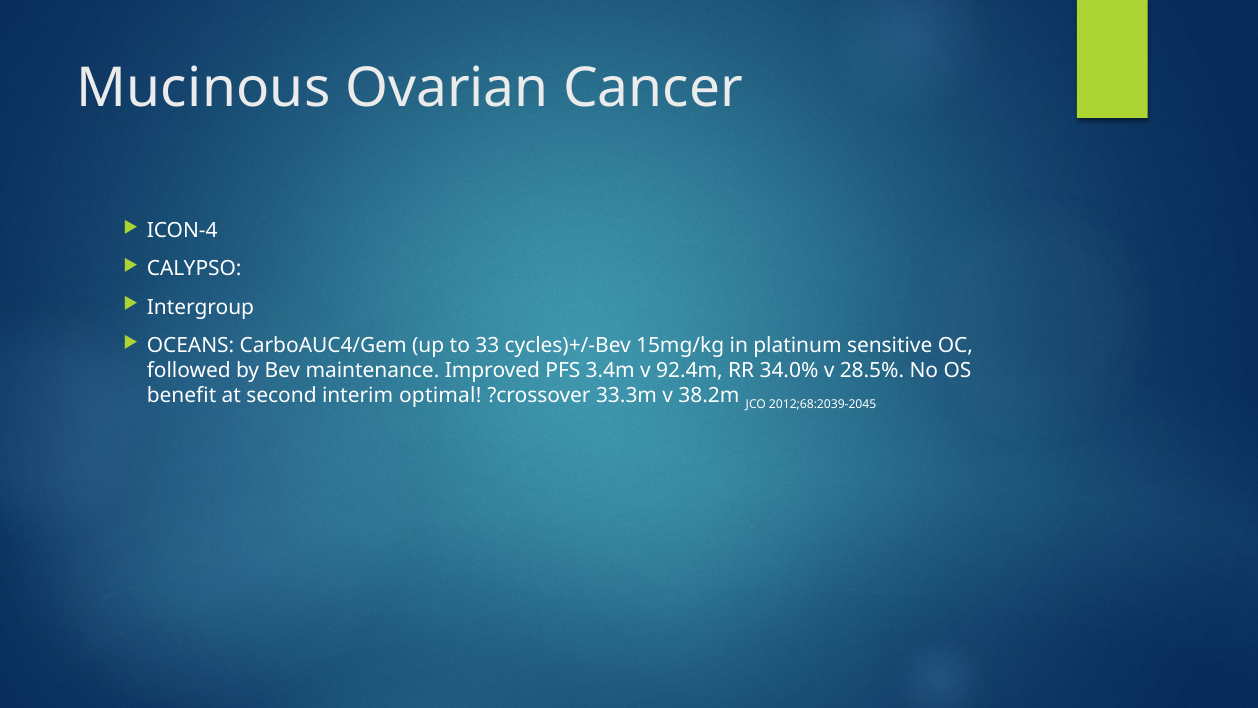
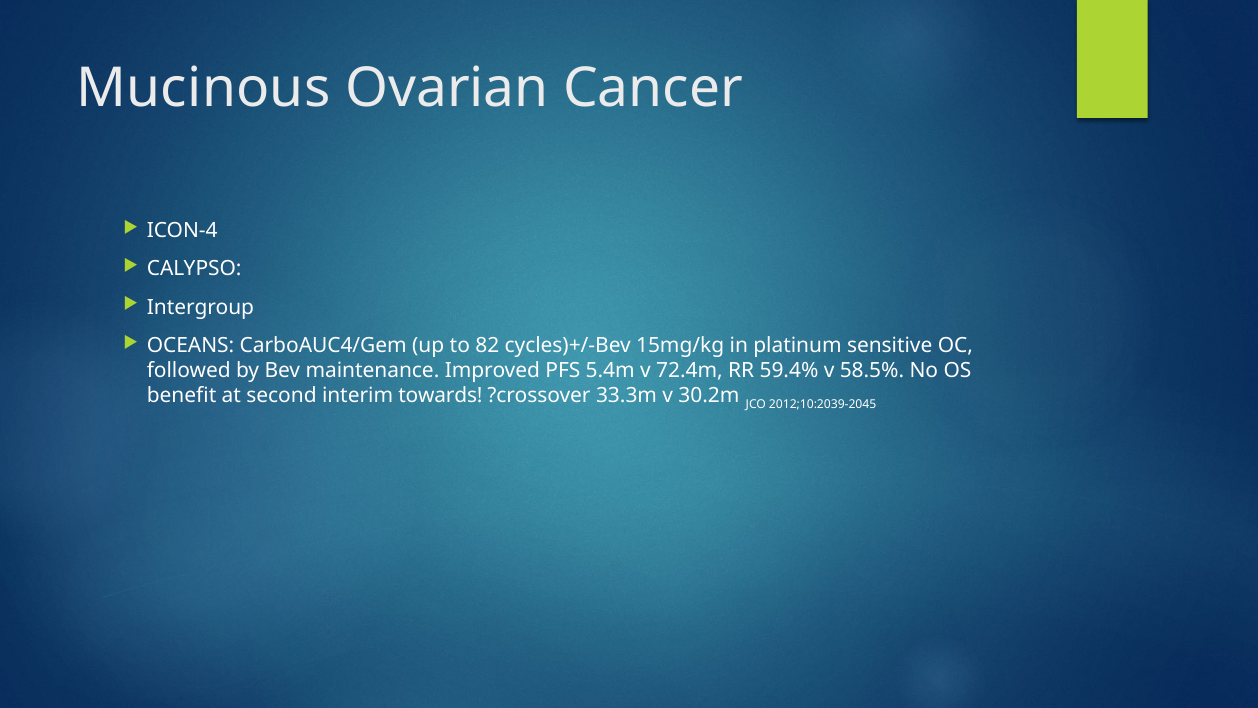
33: 33 -> 82
3.4m: 3.4m -> 5.4m
92.4m: 92.4m -> 72.4m
34.0%: 34.0% -> 59.4%
28.5%: 28.5% -> 58.5%
optimal: optimal -> towards
38.2m: 38.2m -> 30.2m
2012;68:2039-2045: 2012;68:2039-2045 -> 2012;10:2039-2045
